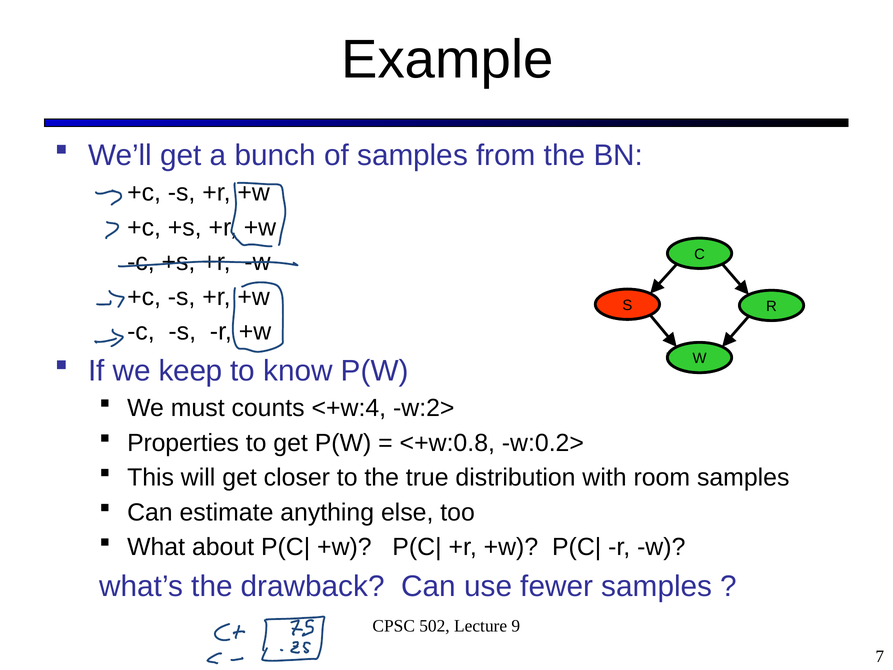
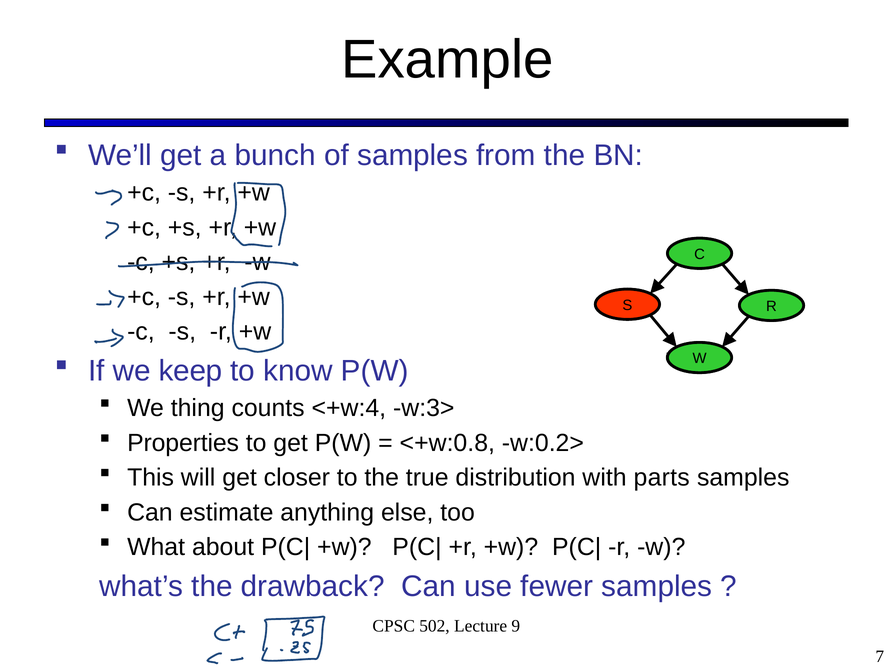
must: must -> thing
w:2>: w:2> -> w:3>
room: room -> parts
